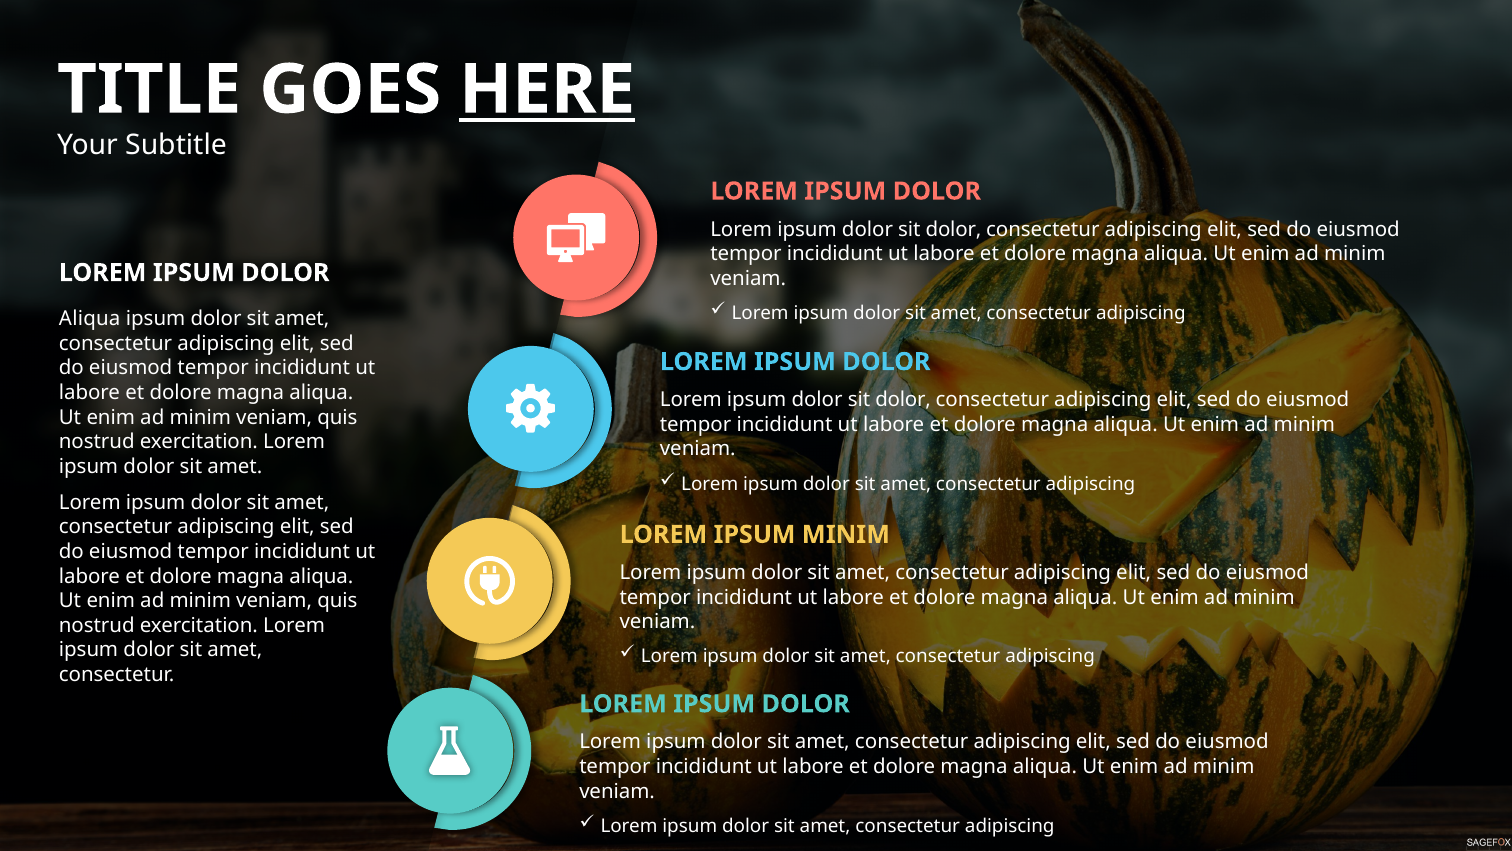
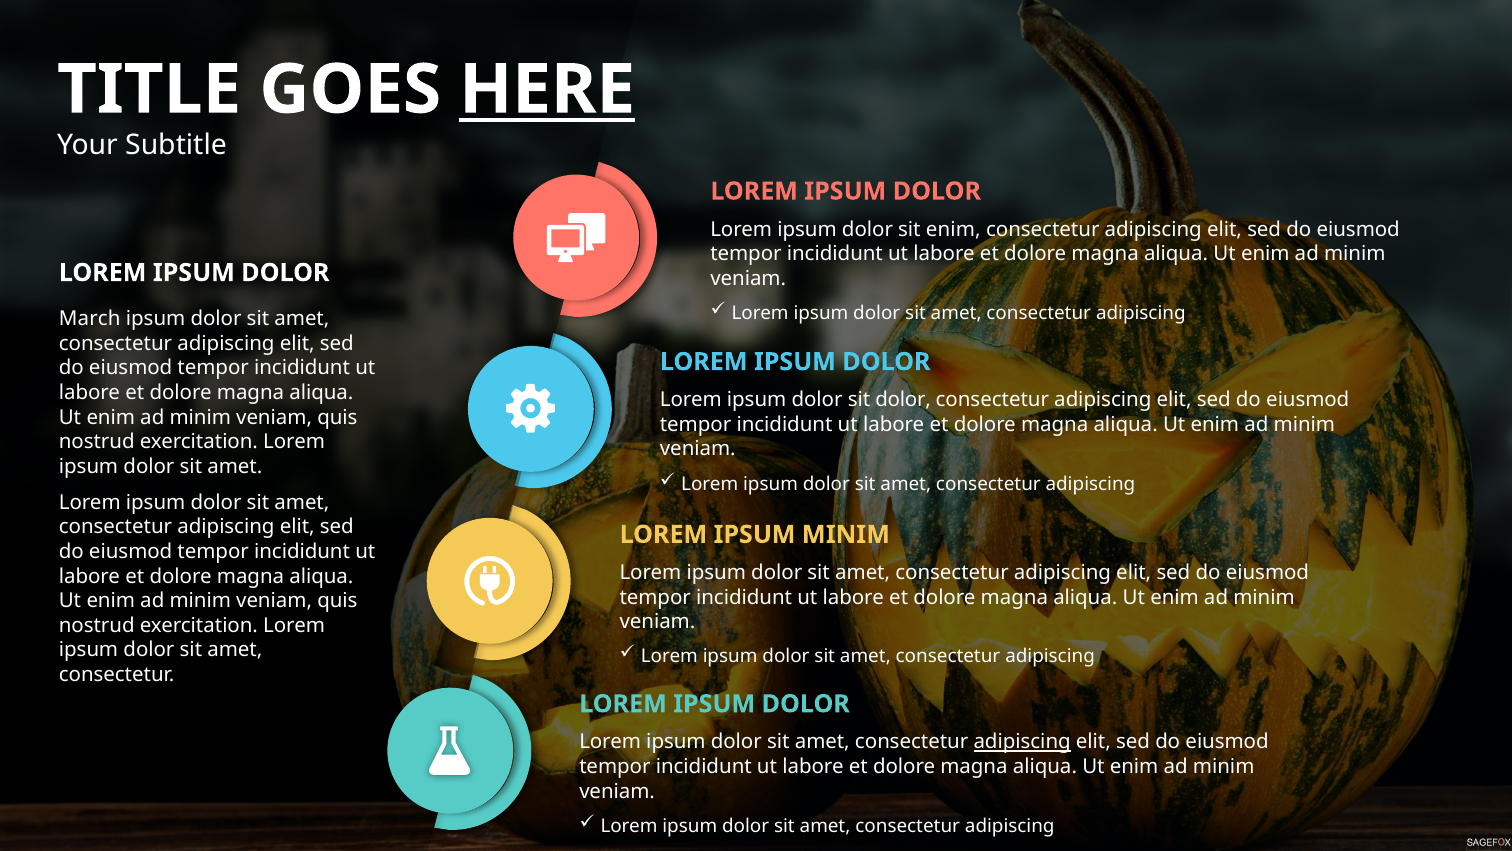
dolor at (953, 229): dolor -> enim
Aliqua at (90, 319): Aliqua -> March
adipiscing at (1022, 742) underline: none -> present
